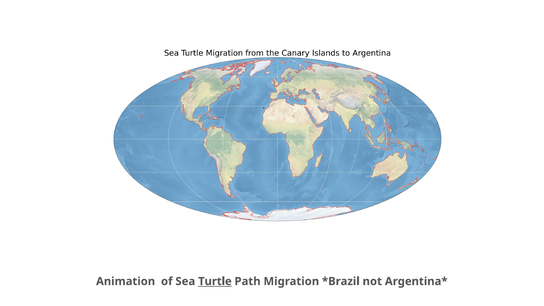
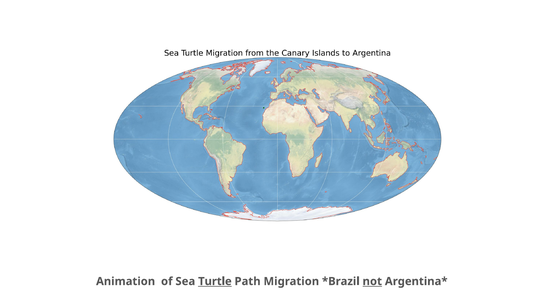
not underline: none -> present
